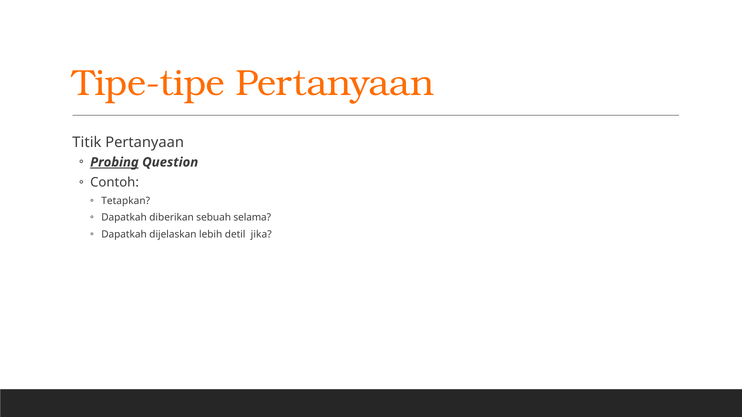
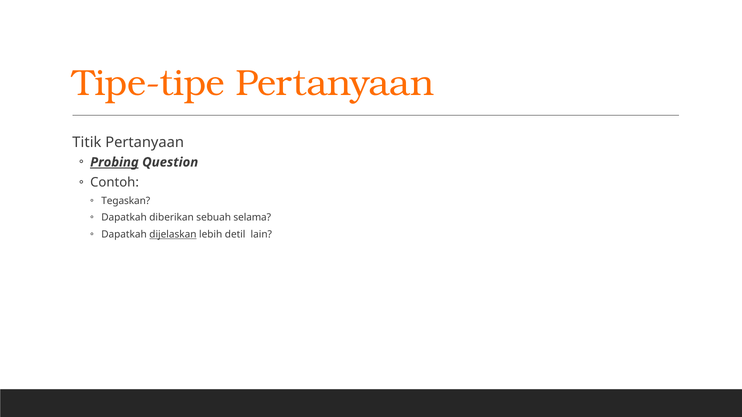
Tetapkan: Tetapkan -> Tegaskan
dijelaskan underline: none -> present
jika: jika -> lain
